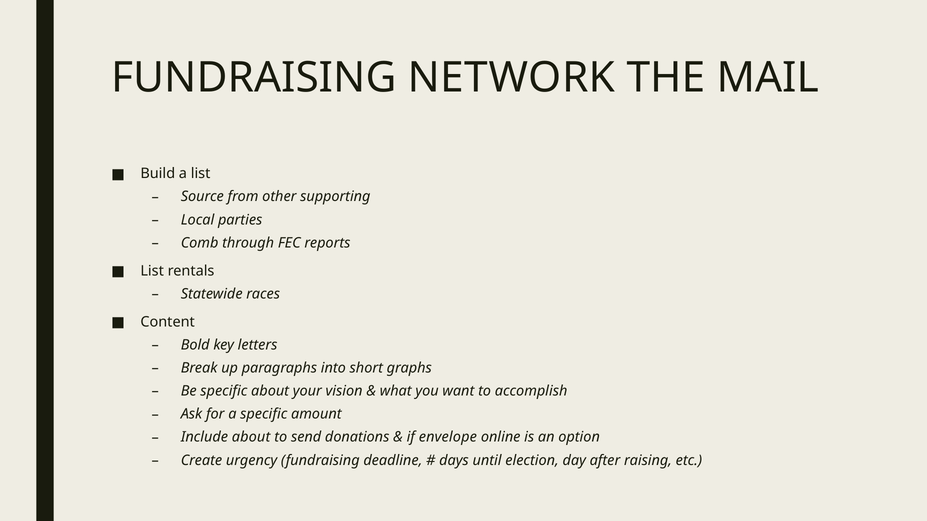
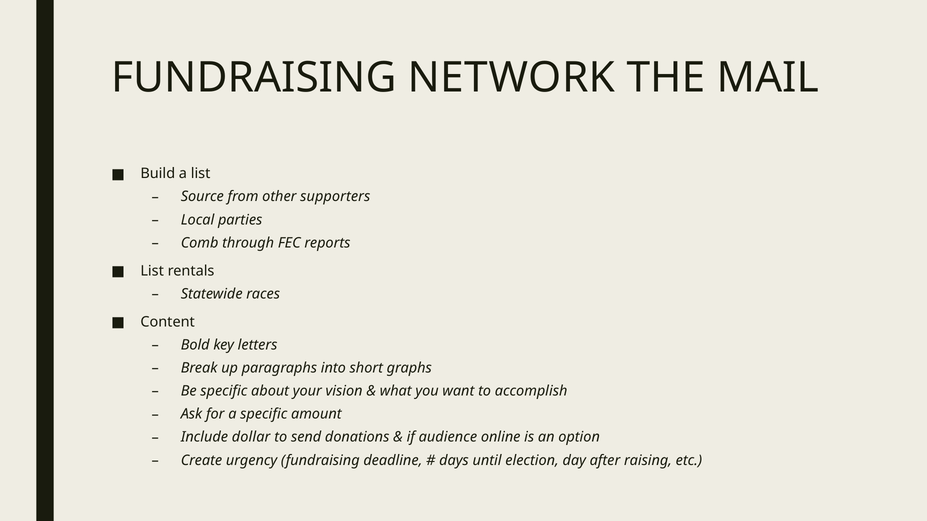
supporting: supporting -> supporters
Include about: about -> dollar
envelope: envelope -> audience
